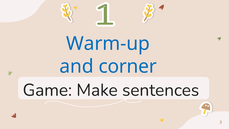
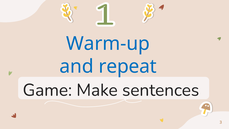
corner: corner -> repeat
